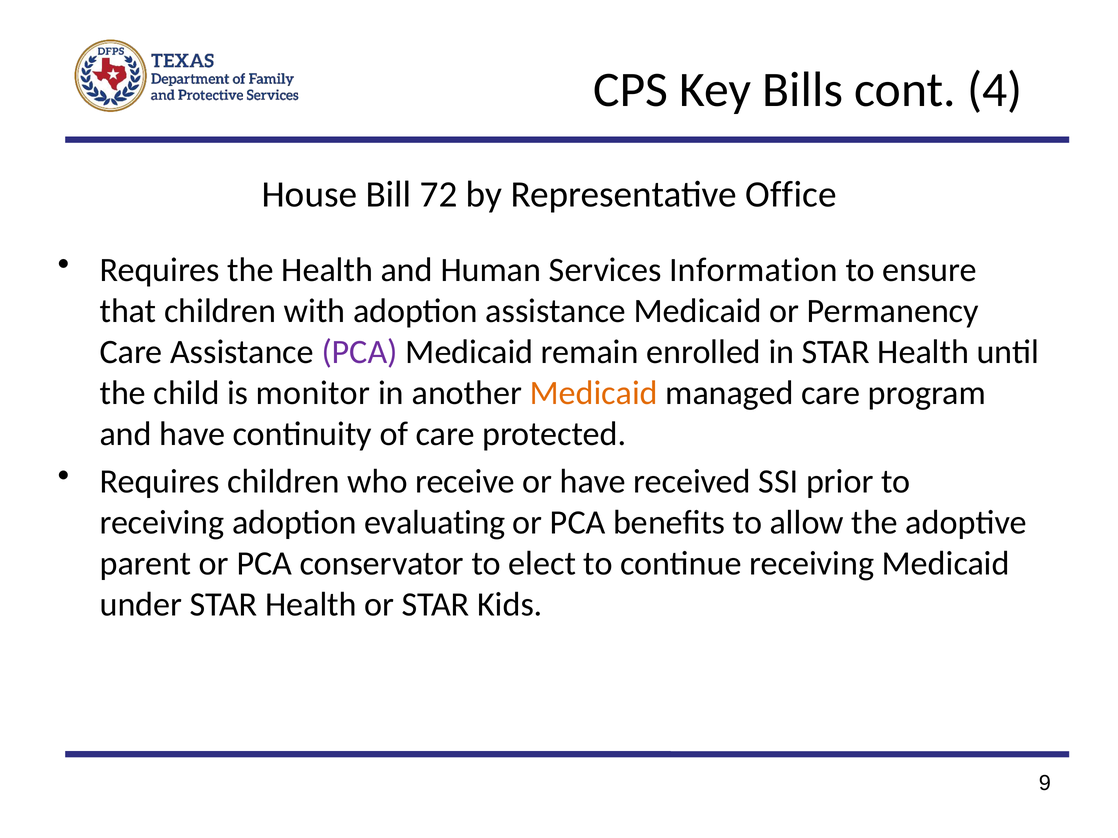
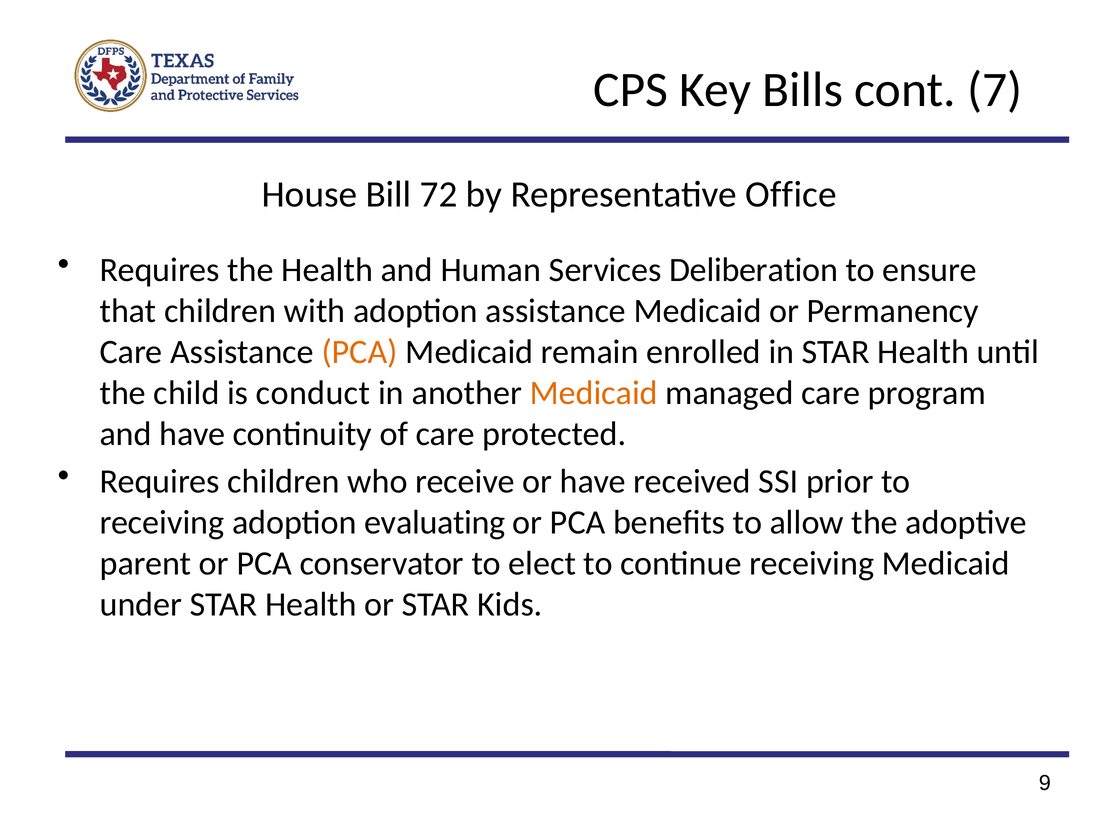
4: 4 -> 7
Information: Information -> Deliberation
PCA at (360, 352) colour: purple -> orange
monitor: monitor -> conduct
